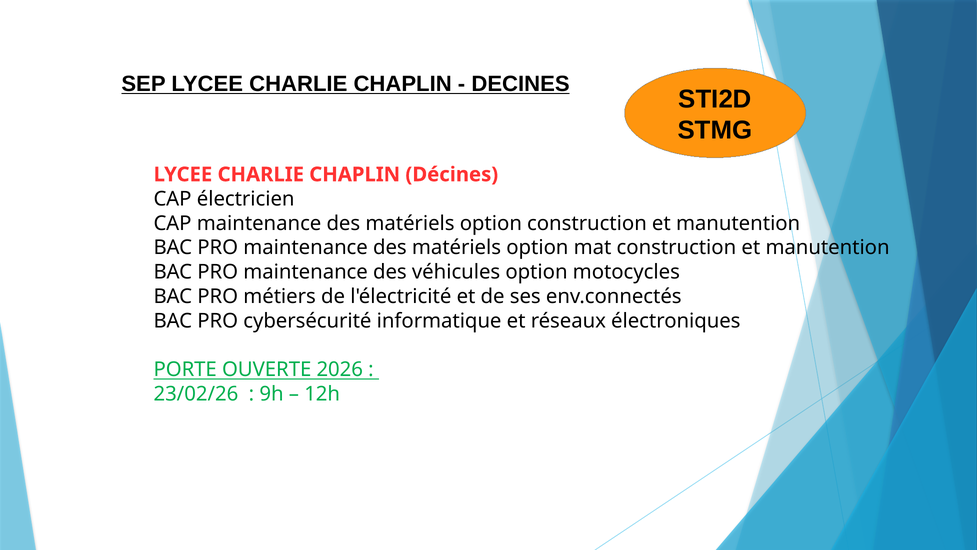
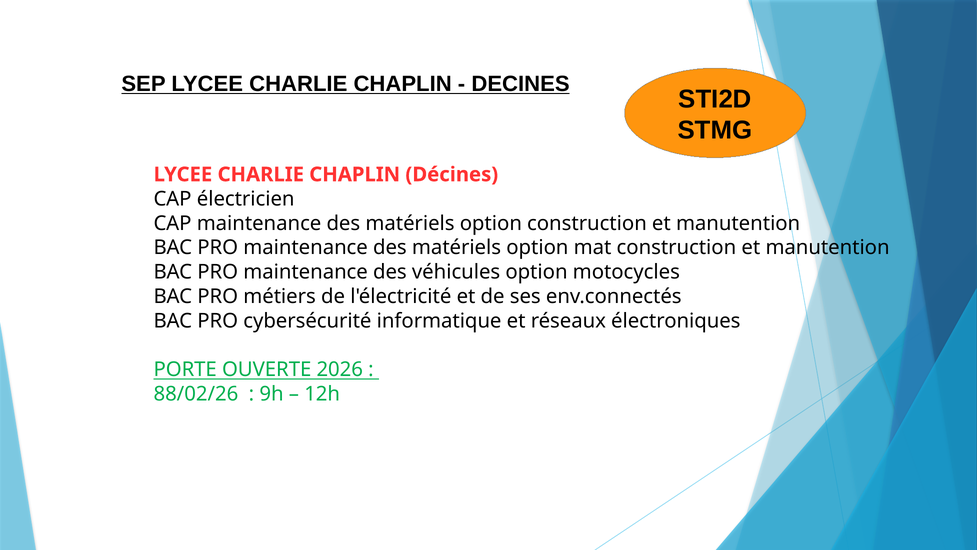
23/02/26: 23/02/26 -> 88/02/26
